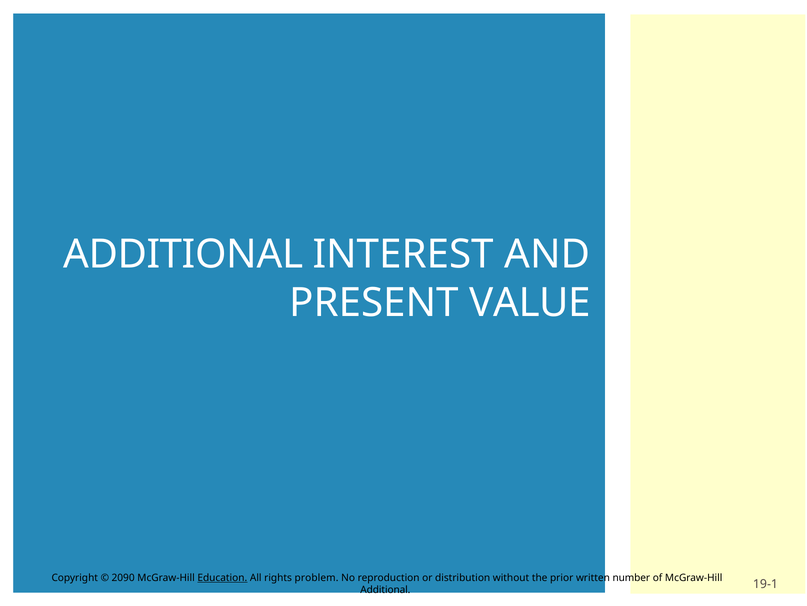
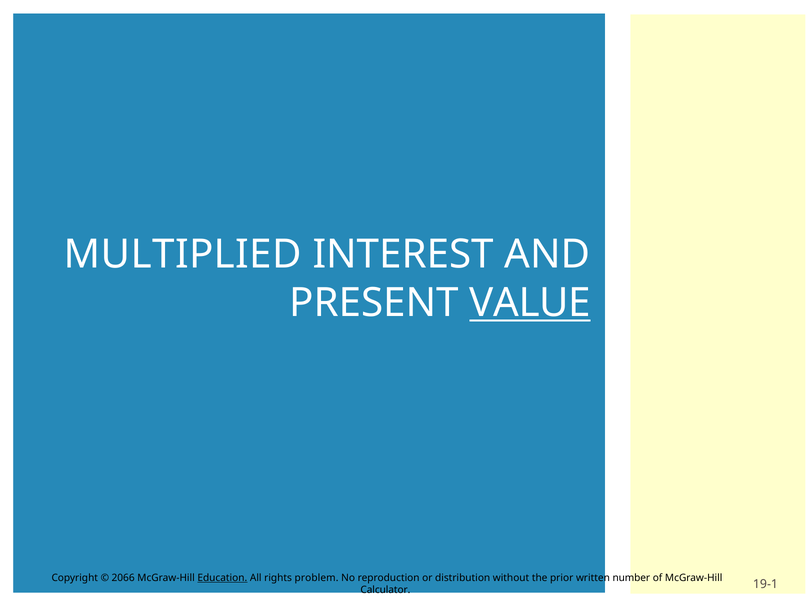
ADDITIONAL at (183, 254): ADDITIONAL -> MULTIPLIED
VALUE underline: none -> present
2090: 2090 -> 2066
Additional at (385, 589): Additional -> Calculator
